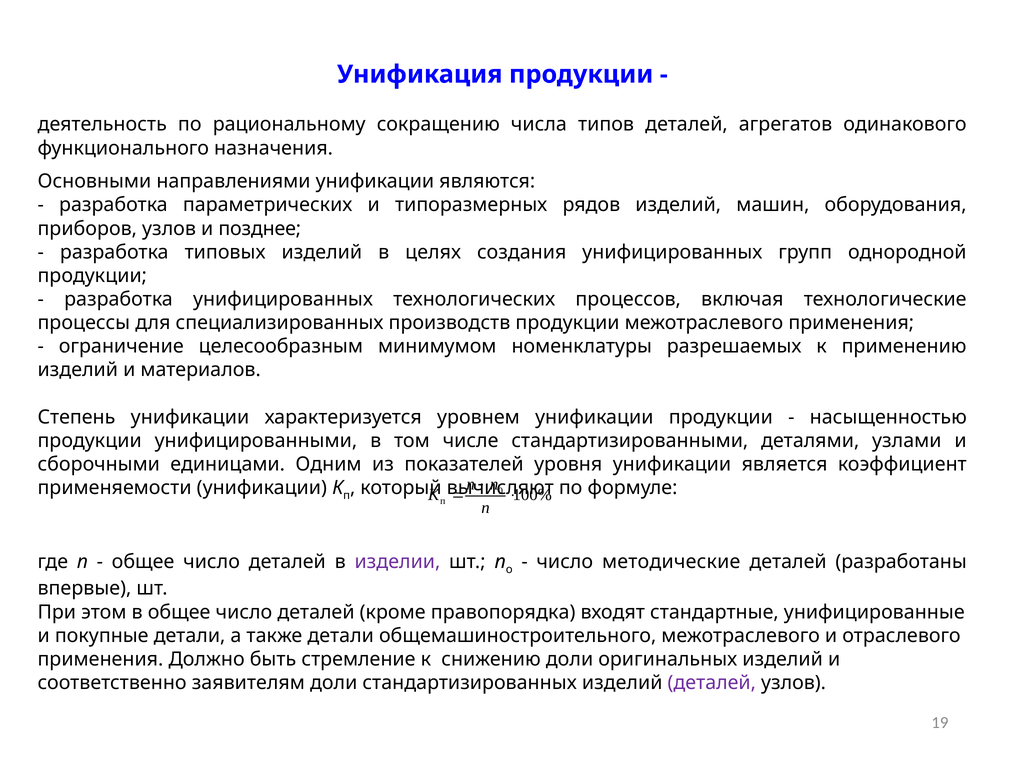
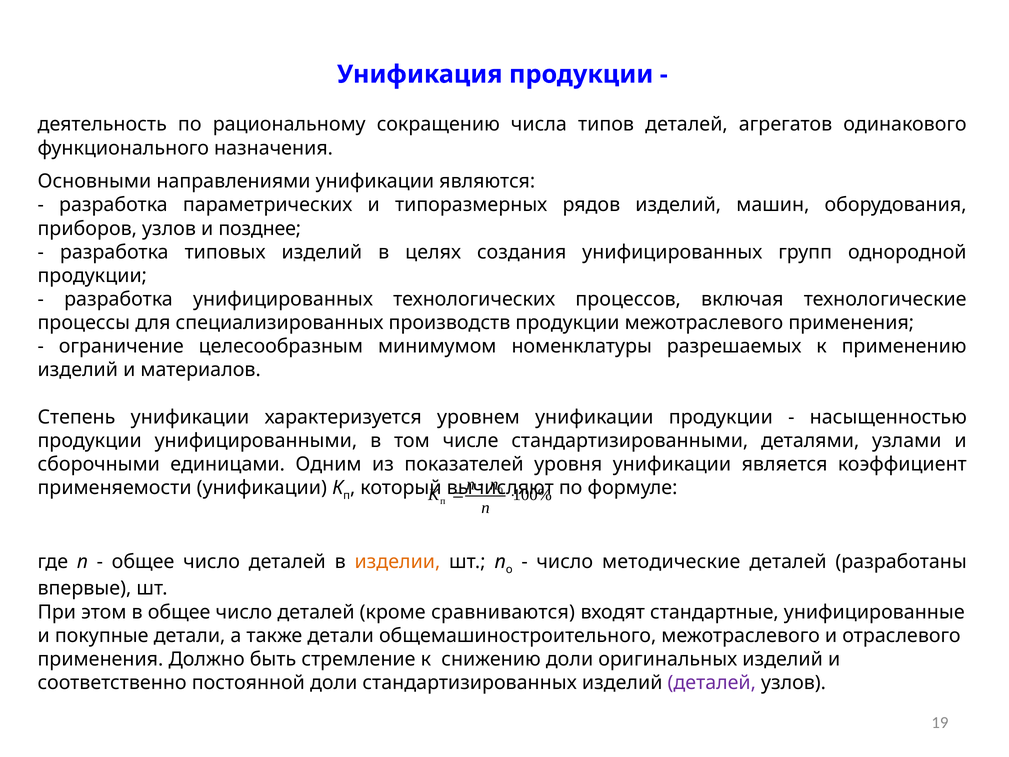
изделии colour: purple -> orange
правопорядка: правопорядка -> сравниваются
заявителям: заявителям -> постоянной
